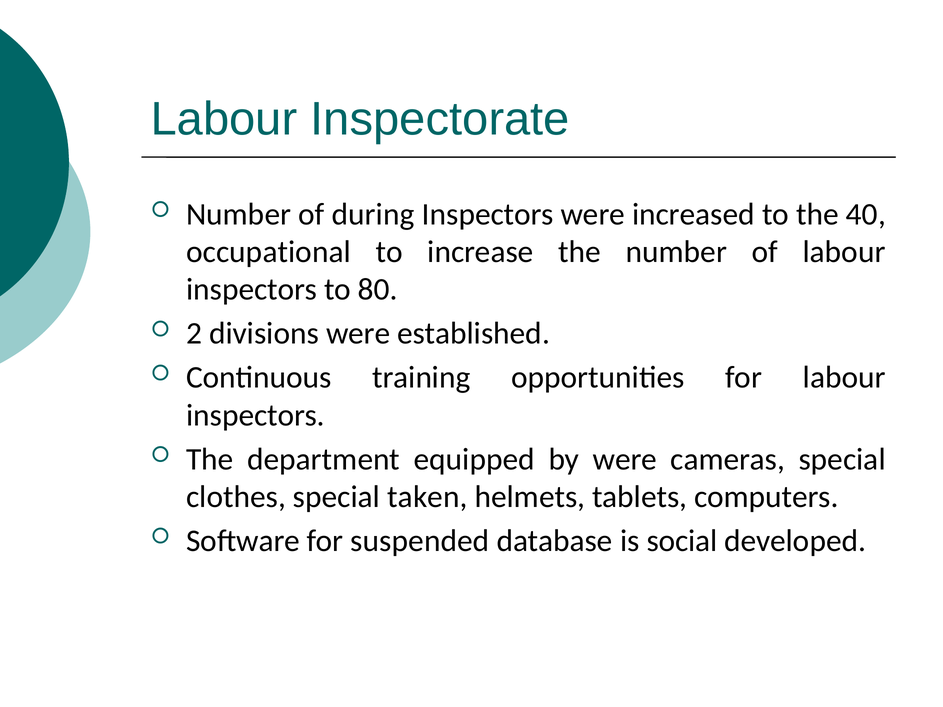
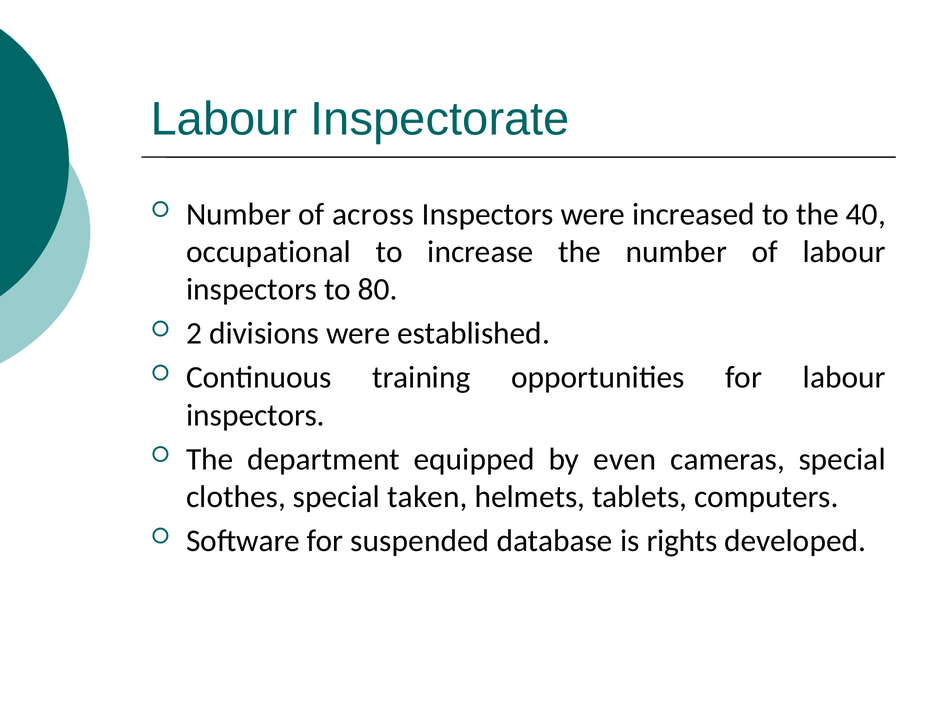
during: during -> across
by were: were -> even
social: social -> rights
